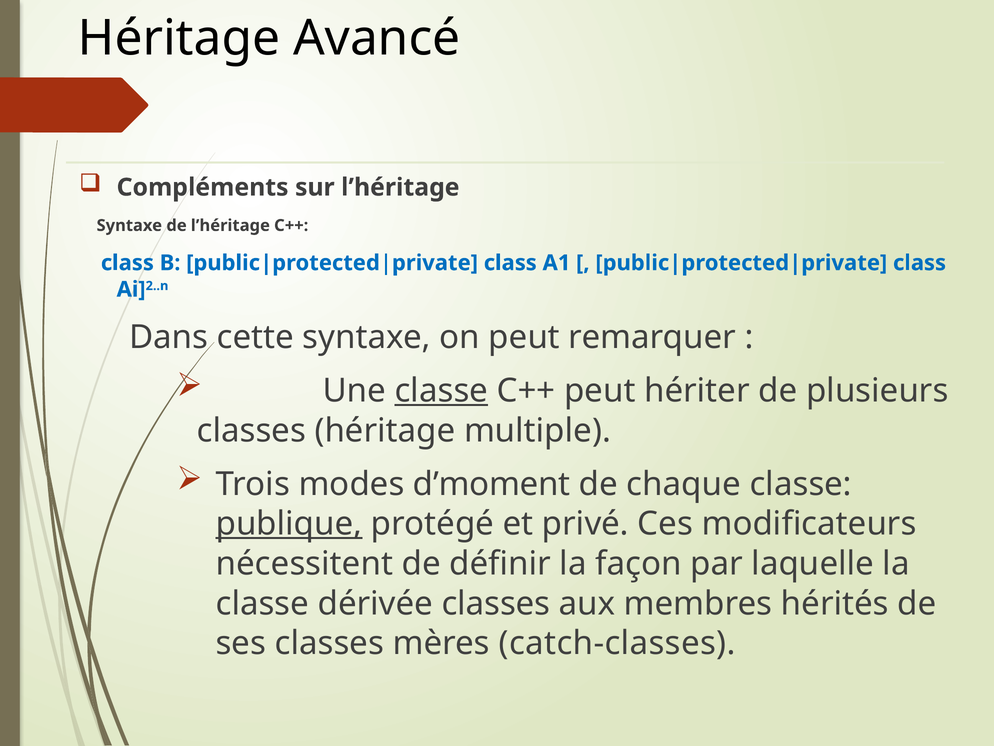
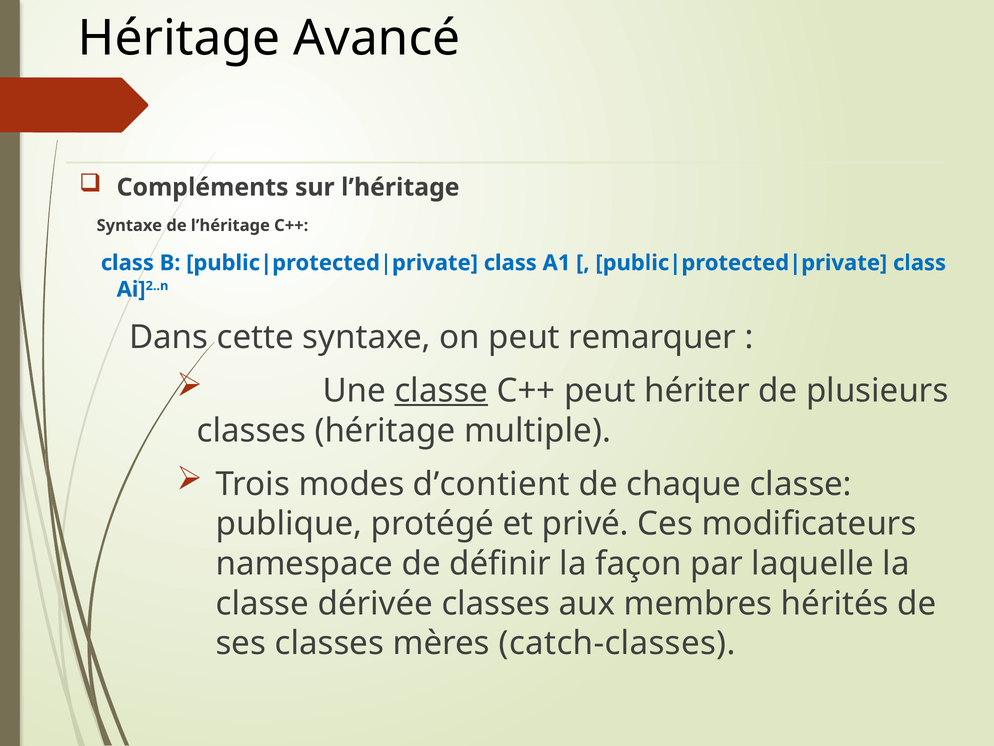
d’moment: d’moment -> d’contient
publique underline: present -> none
nécessitent: nécessitent -> namespace
